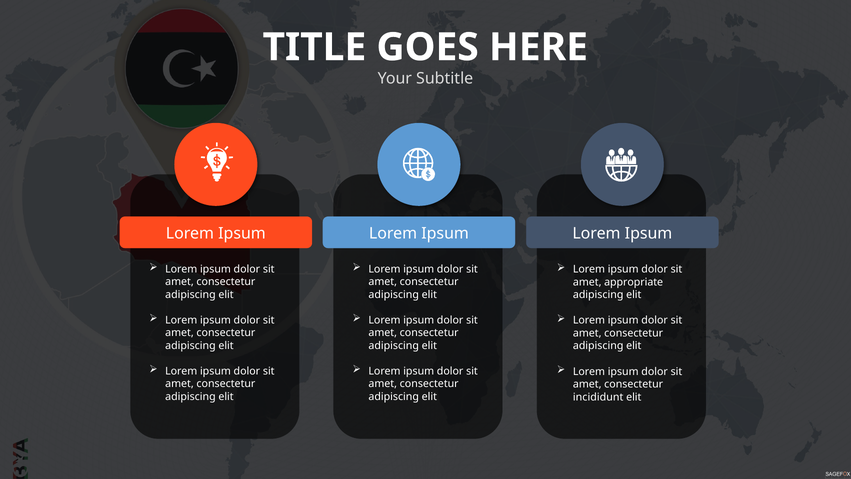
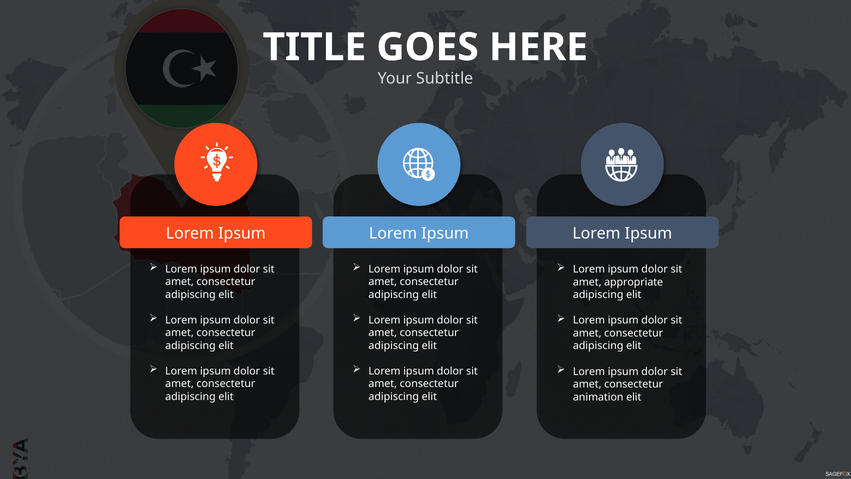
incididunt: incididunt -> animation
